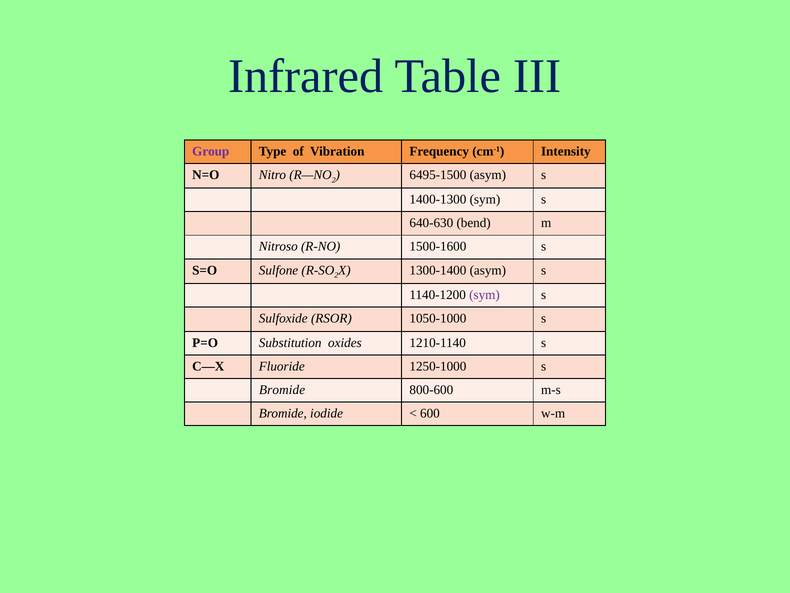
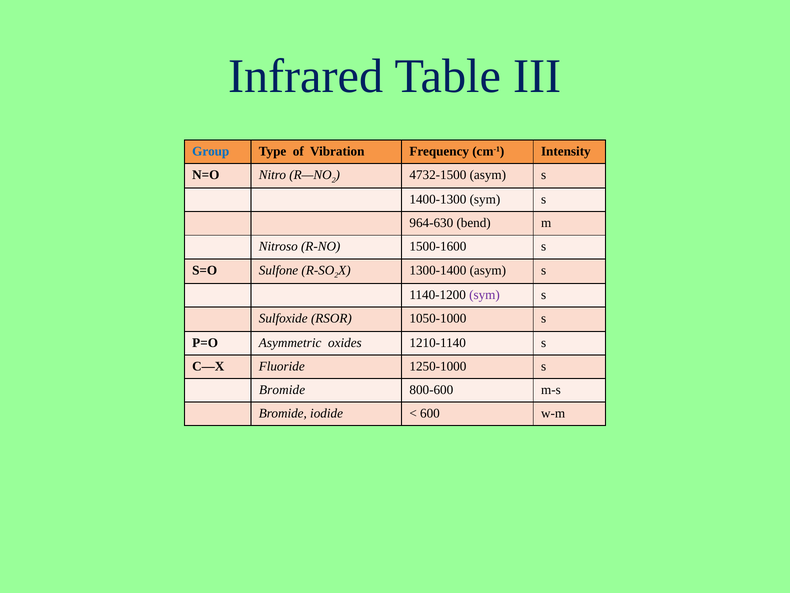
Group colour: purple -> blue
6495‑1500: 6495‑1500 -> 4732‑1500
640-630: 640-630 -> 964-630
Substitution: Substitution -> Asymmetric
